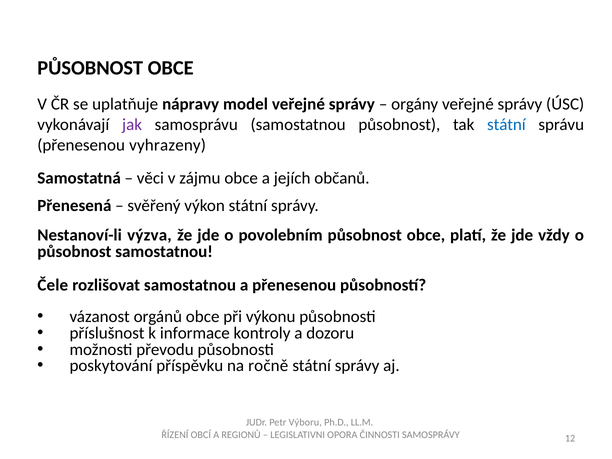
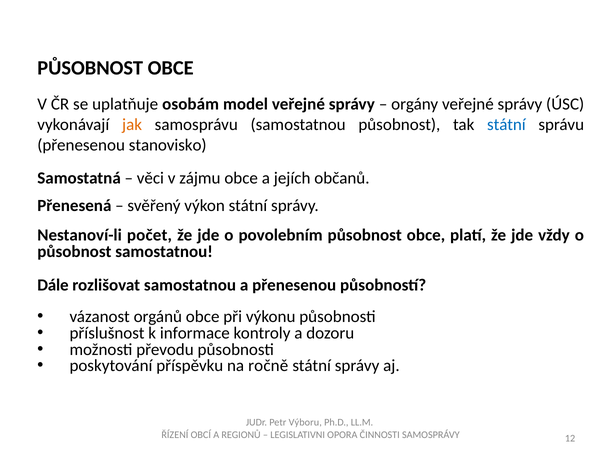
nápravy: nápravy -> osobám
jak colour: purple -> orange
vyhrazeny: vyhrazeny -> stanovisko
výzva: výzva -> počet
Čele: Čele -> Dále
